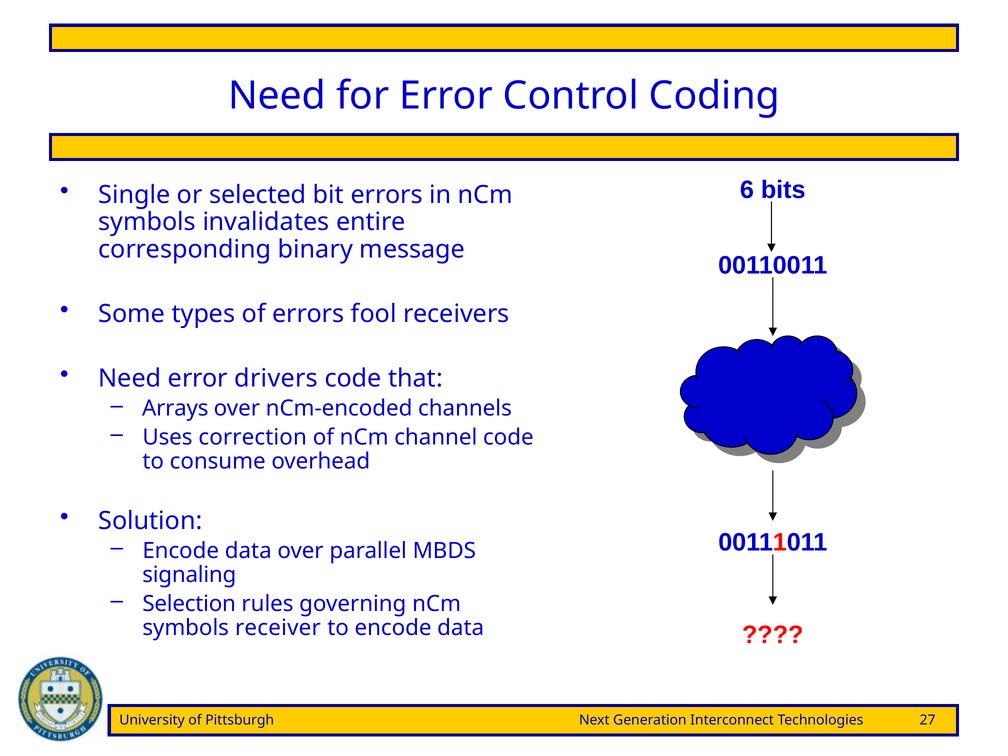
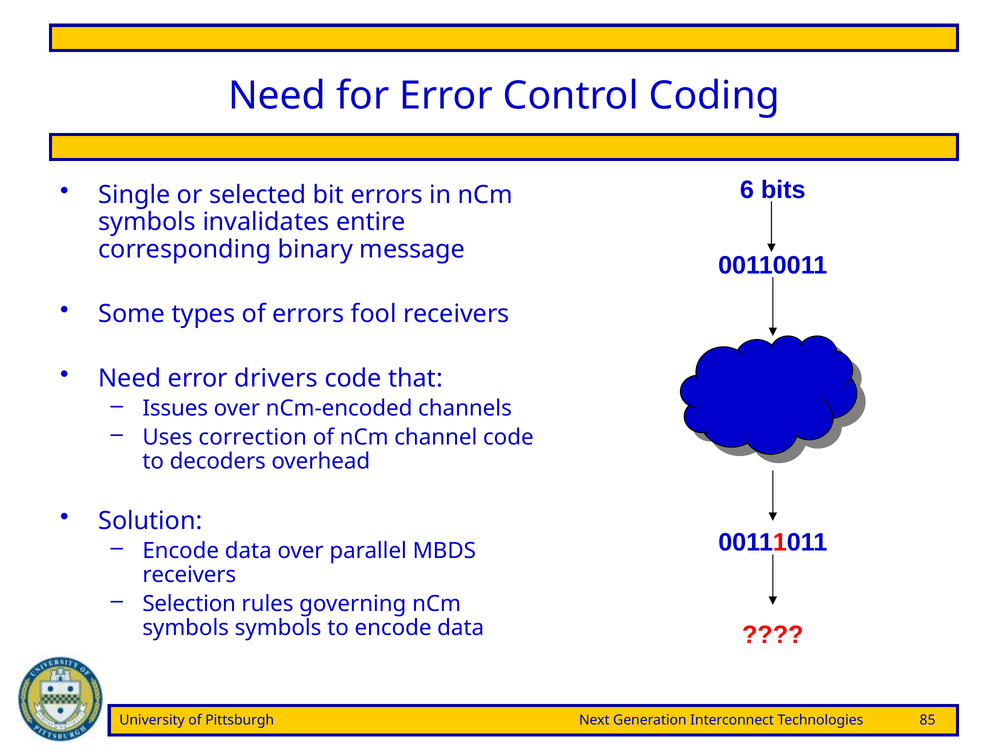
Arrays: Arrays -> Issues
consume: consume -> decoders
signaling at (189, 575): signaling -> receivers
symbols receiver: receiver -> symbols
27: 27 -> 85
